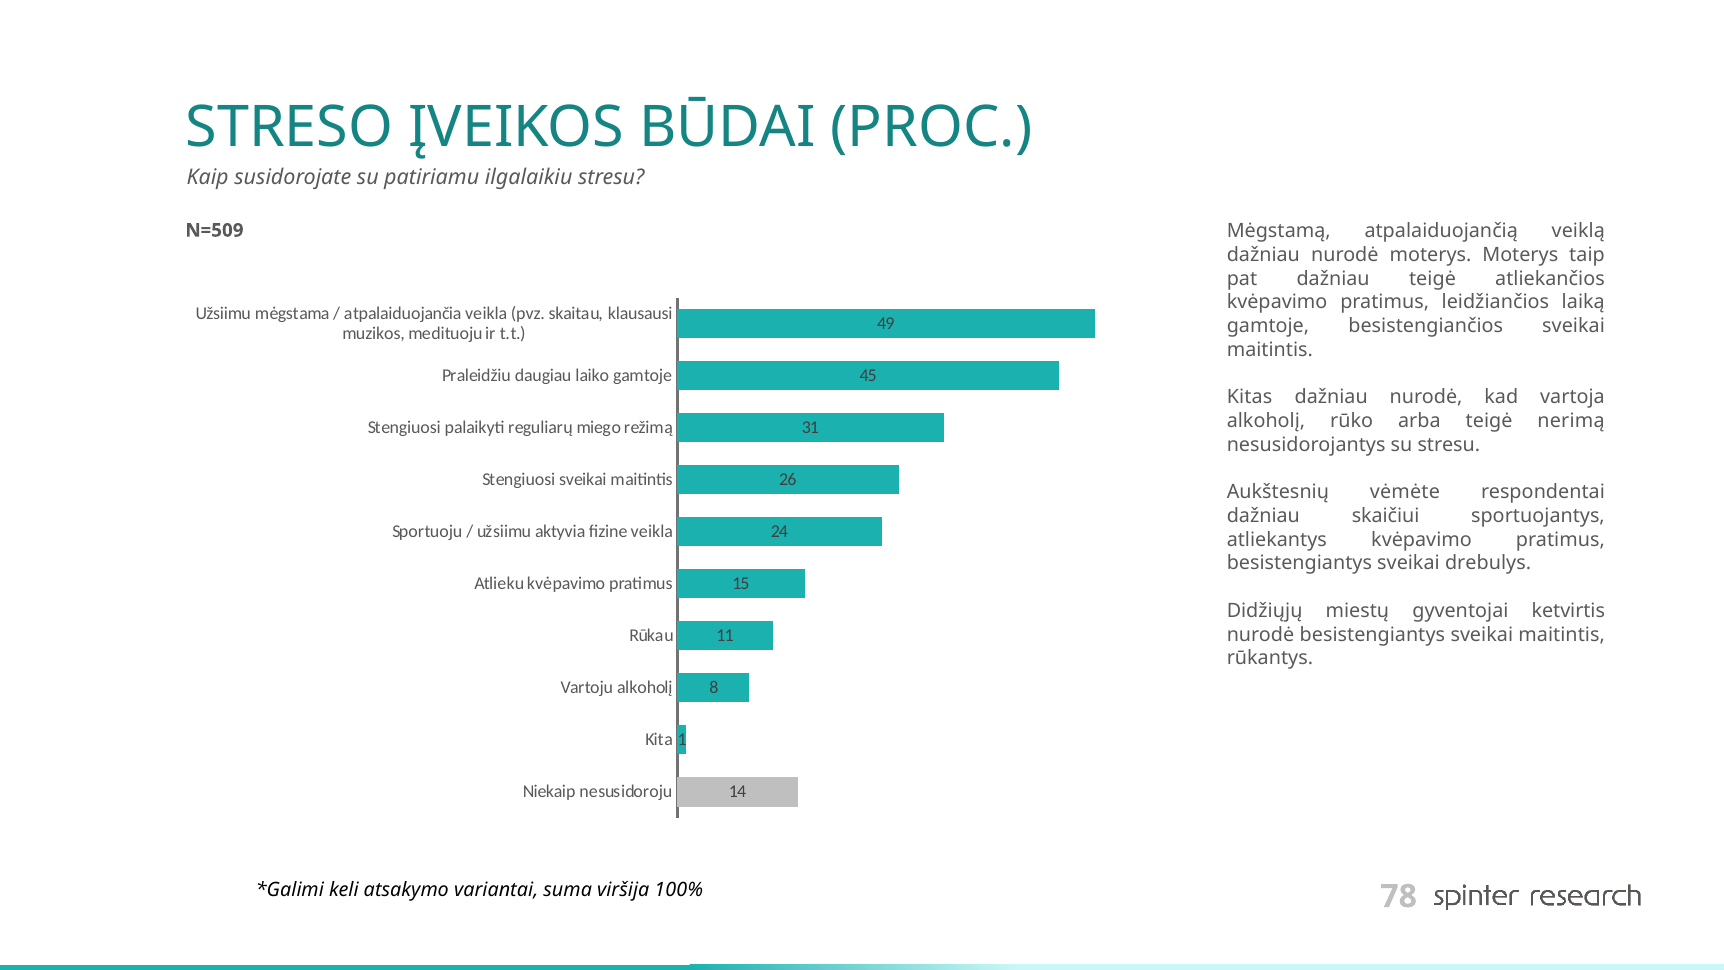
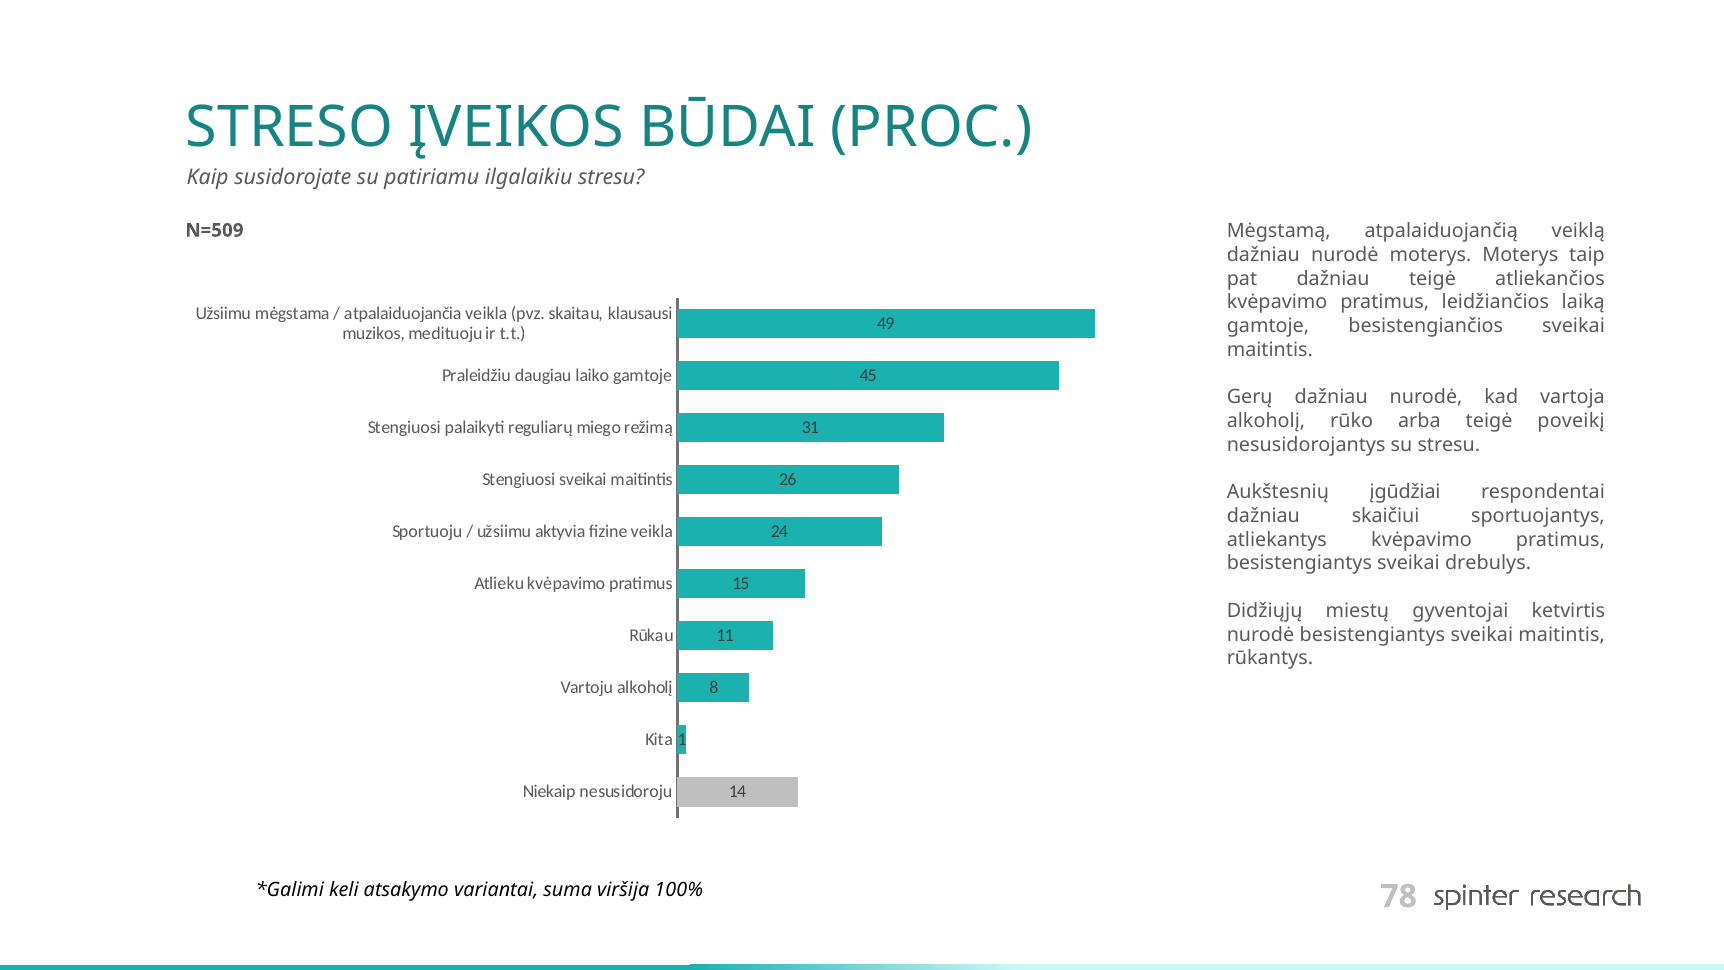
Kitas: Kitas -> Gerų
nerimą: nerimą -> poveikį
vėmėte: vėmėte -> įgūdžiai
